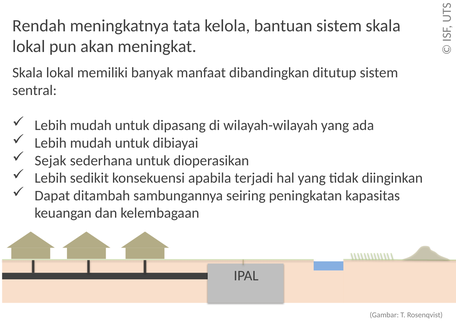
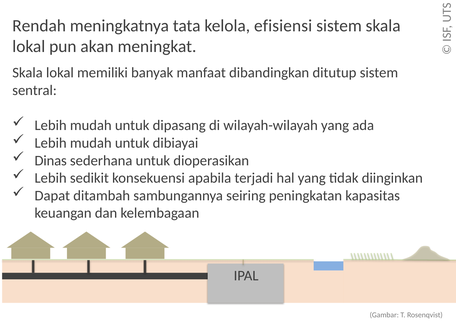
bantuan: bantuan -> efisiensi
Sejak: Sejak -> Dinas
